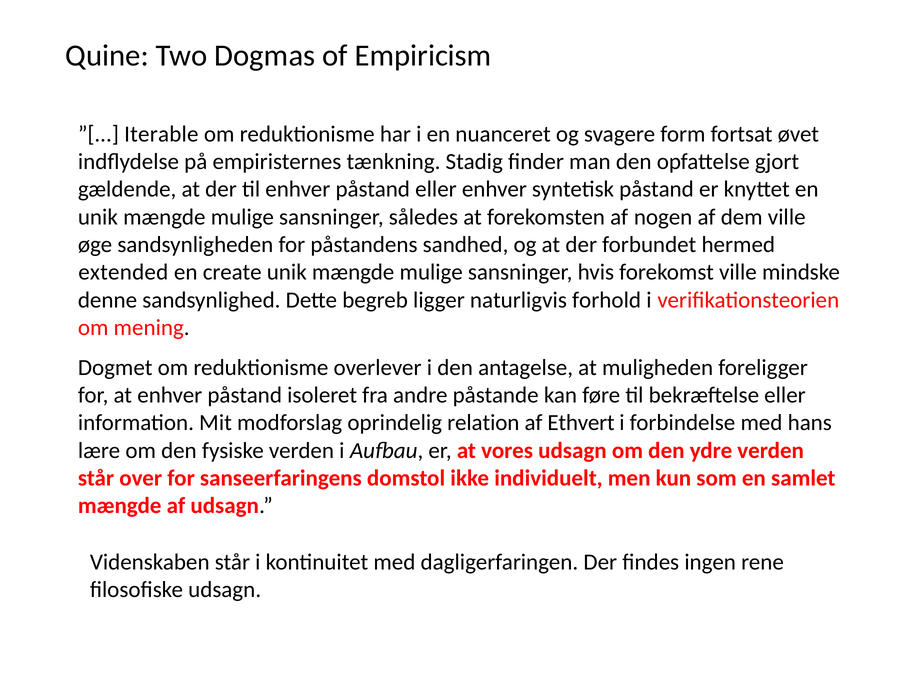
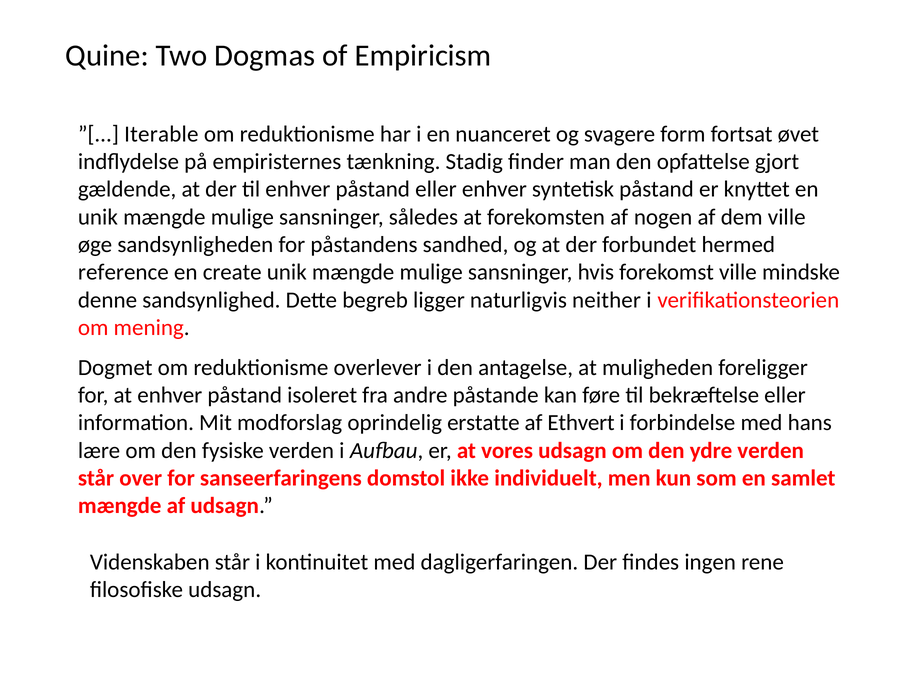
extended: extended -> reference
forhold: forhold -> neither
relation: relation -> erstatte
